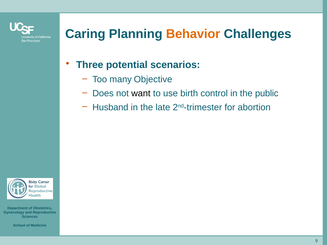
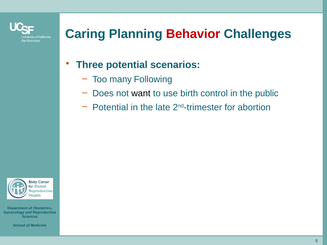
Behavior colour: orange -> red
Objective: Objective -> Following
Husband at (110, 108): Husband -> Potential
